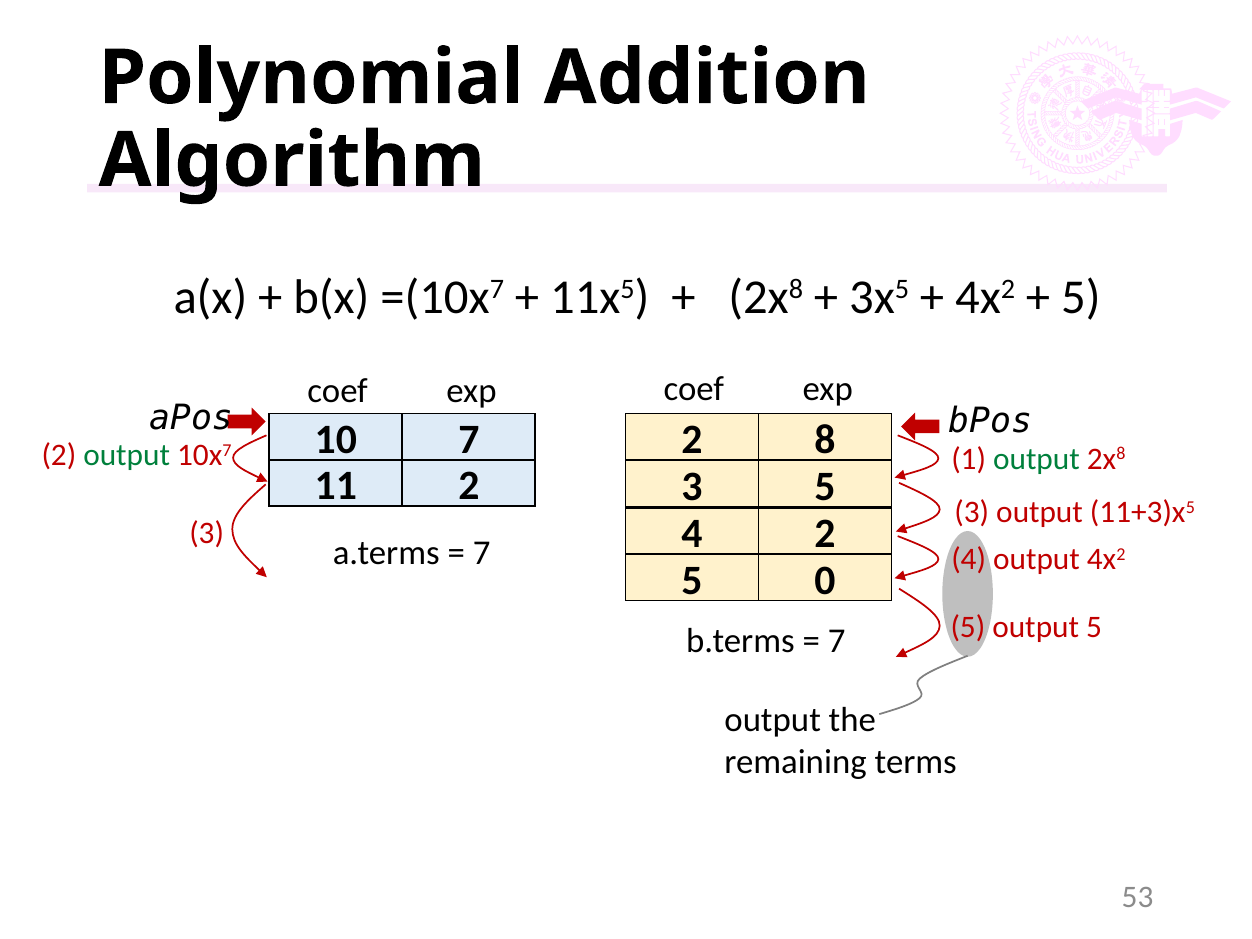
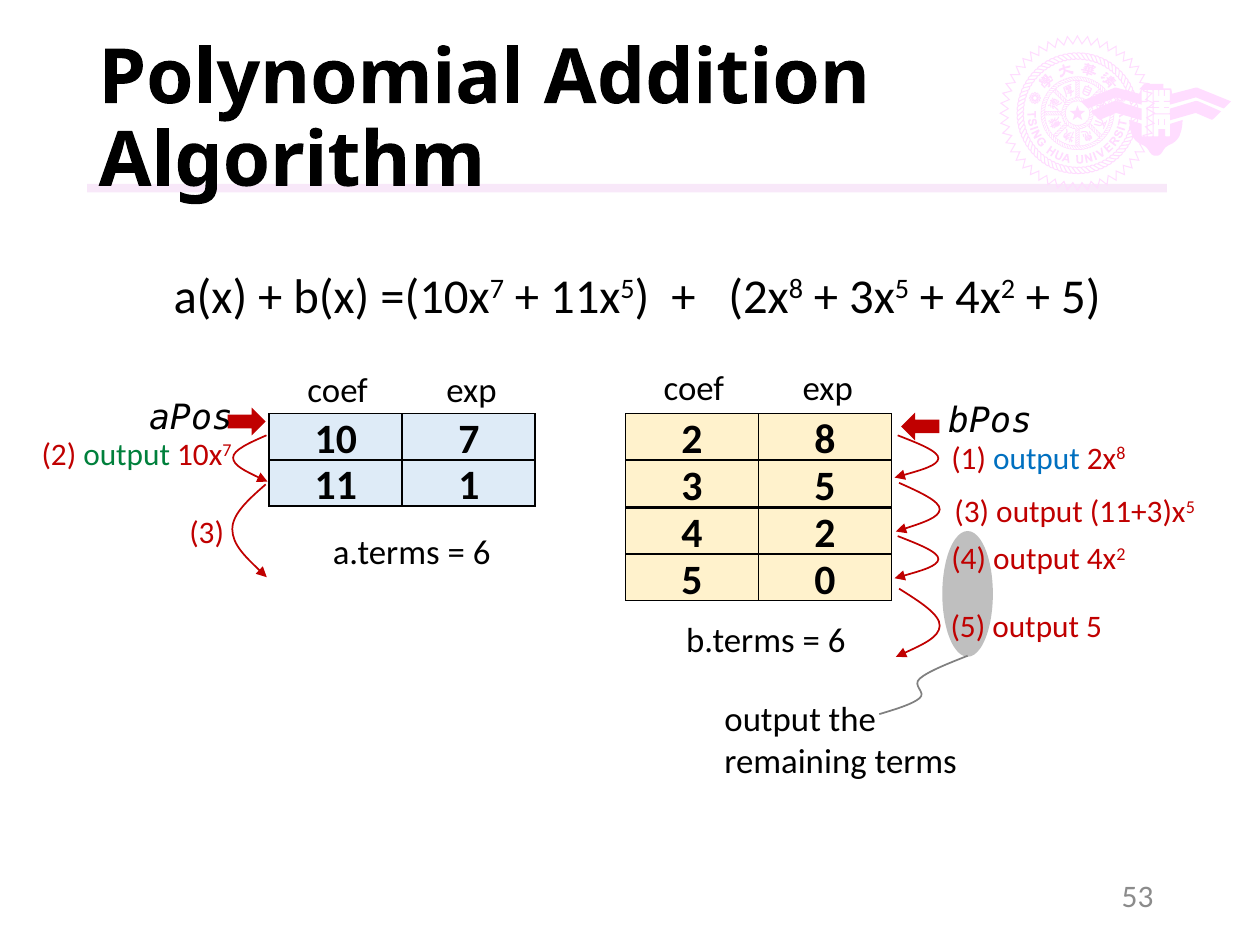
output at (1036, 459) colour: green -> blue
11 2: 2 -> 1
7 at (482, 553): 7 -> 6
7 at (837, 641): 7 -> 6
